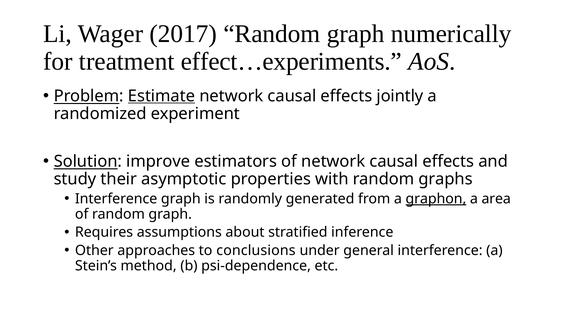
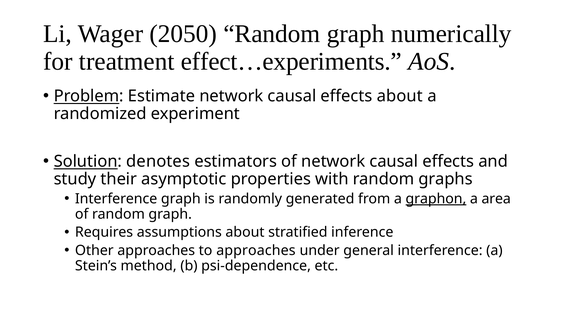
2017: 2017 -> 2050
Estimate underline: present -> none
effects jointly: jointly -> about
improve: improve -> denotes
to conclusions: conclusions -> approaches
